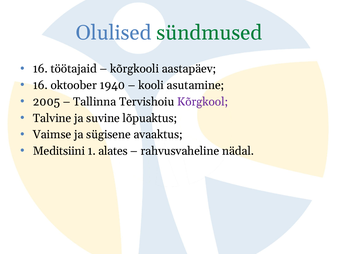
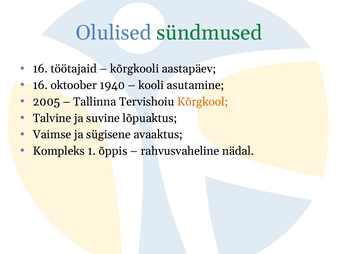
Kõrgkool colour: purple -> orange
Meditsiini: Meditsiini -> Kompleks
alates: alates -> õppis
